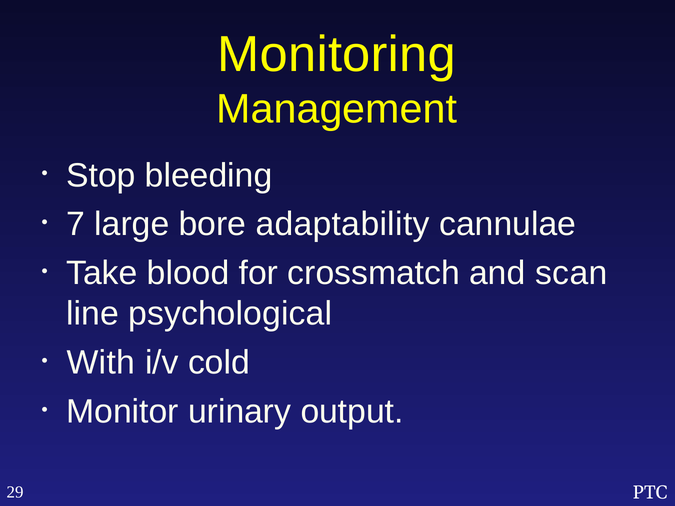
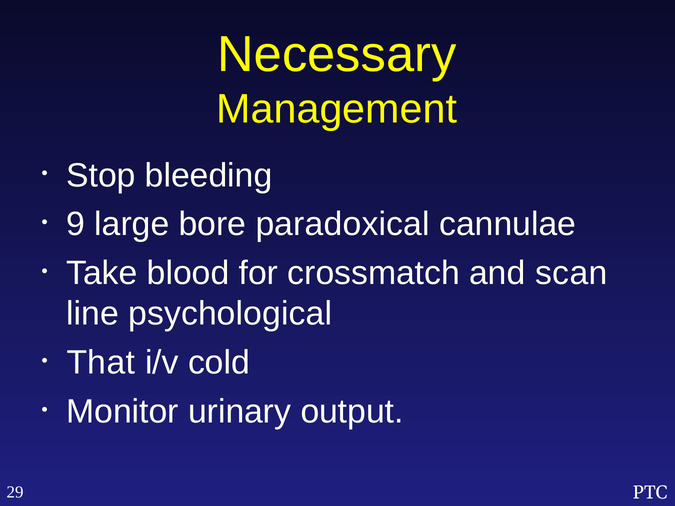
Monitoring: Monitoring -> Necessary
7: 7 -> 9
adaptability: adaptability -> paradoxical
With: With -> That
